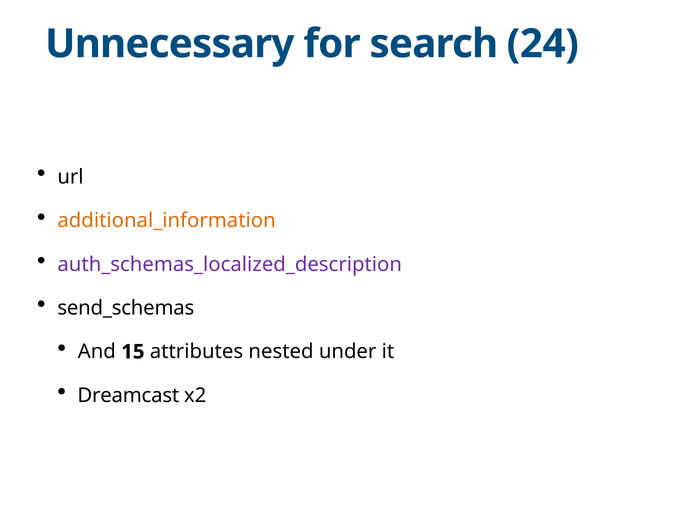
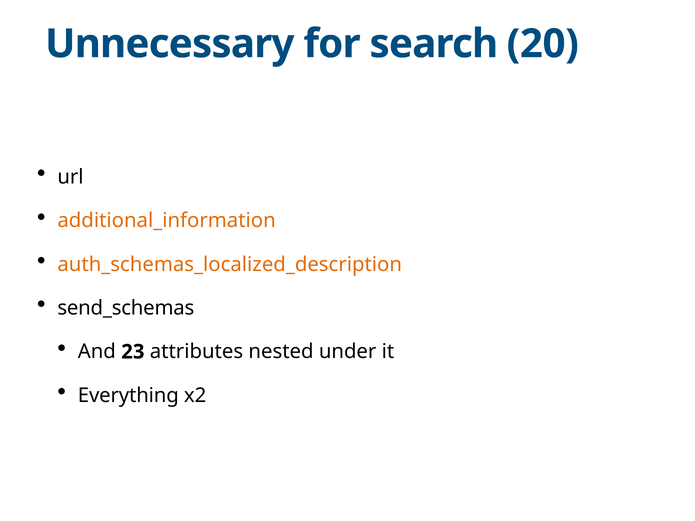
24: 24 -> 20
auth_schemas_localized_description colour: purple -> orange
15: 15 -> 23
Dreamcast: Dreamcast -> Everything
